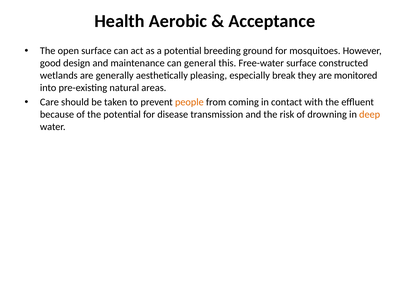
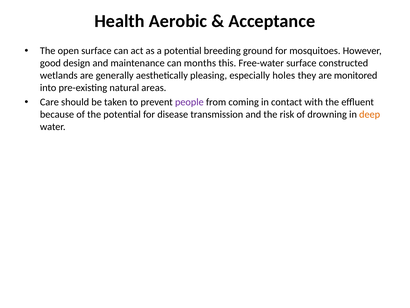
general: general -> months
break: break -> holes
people colour: orange -> purple
